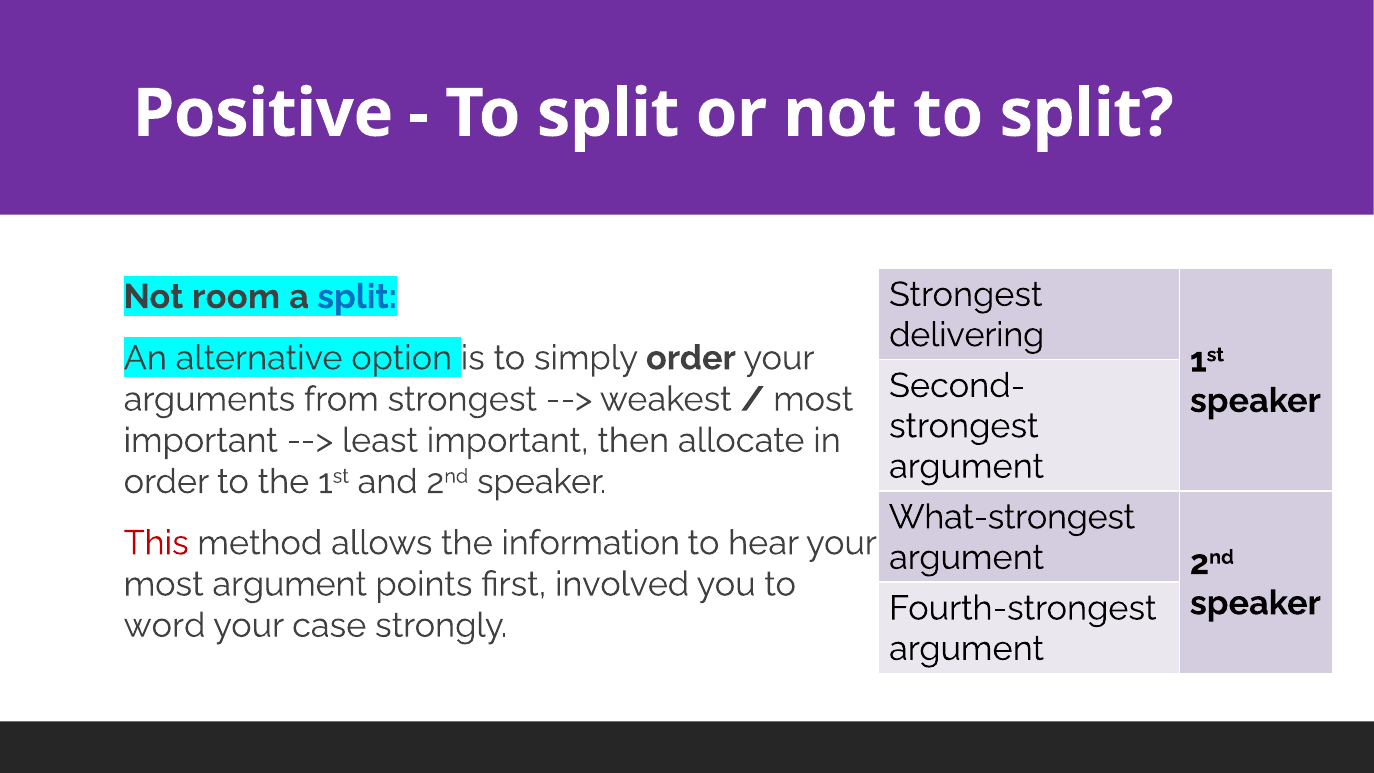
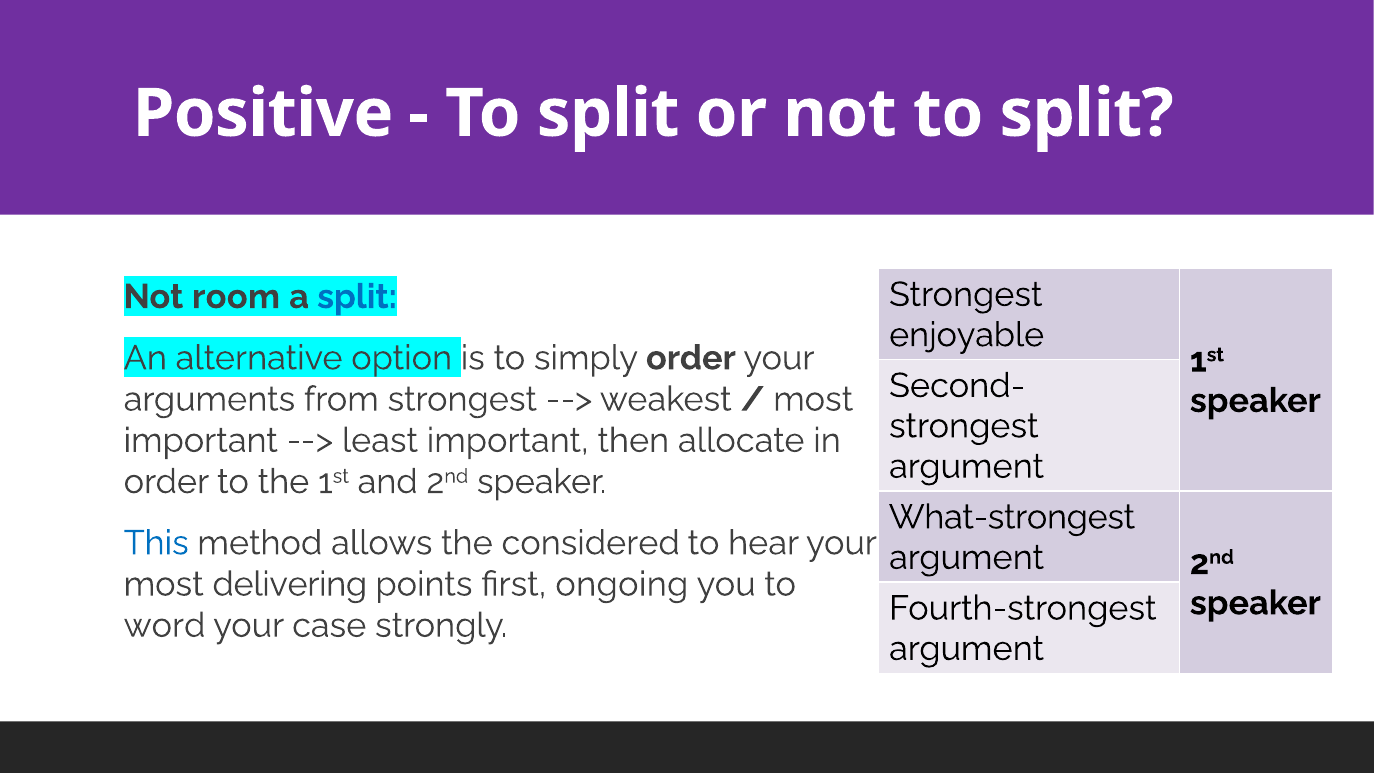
delivering: delivering -> enjoyable
This colour: red -> blue
information: information -> considered
most argument: argument -> delivering
involved: involved -> ongoing
